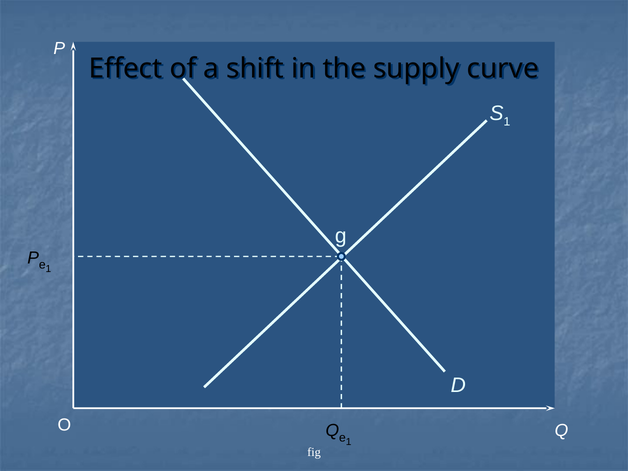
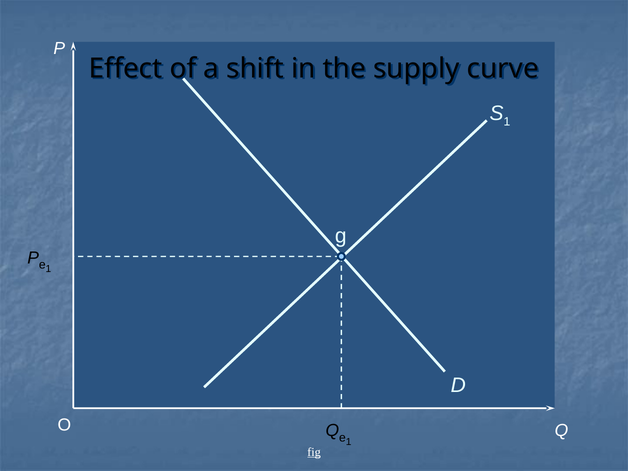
fig underline: none -> present
